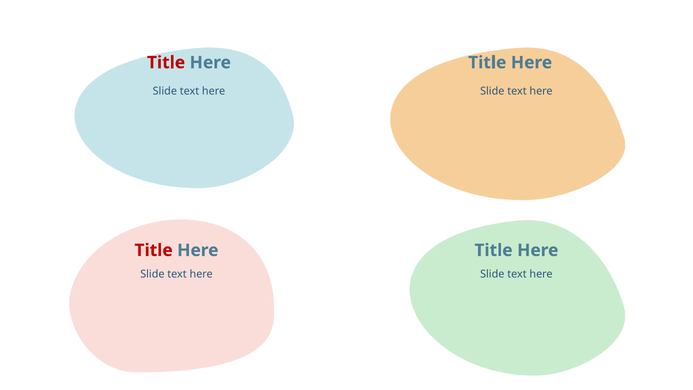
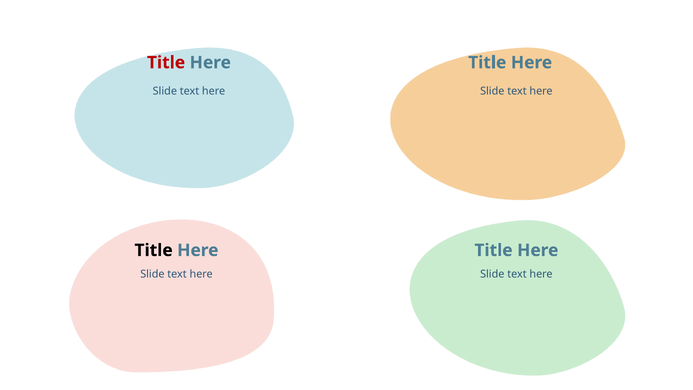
Title at (154, 250) colour: red -> black
